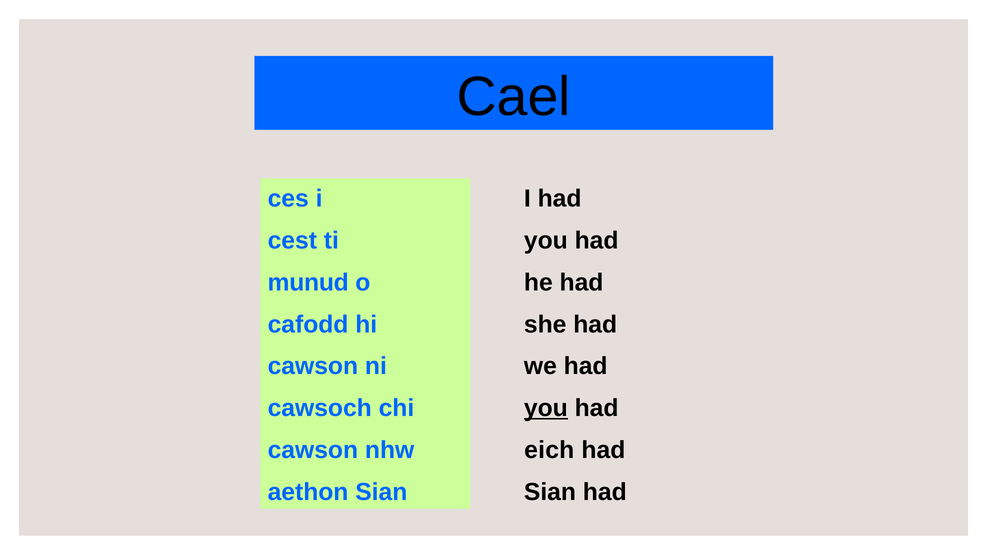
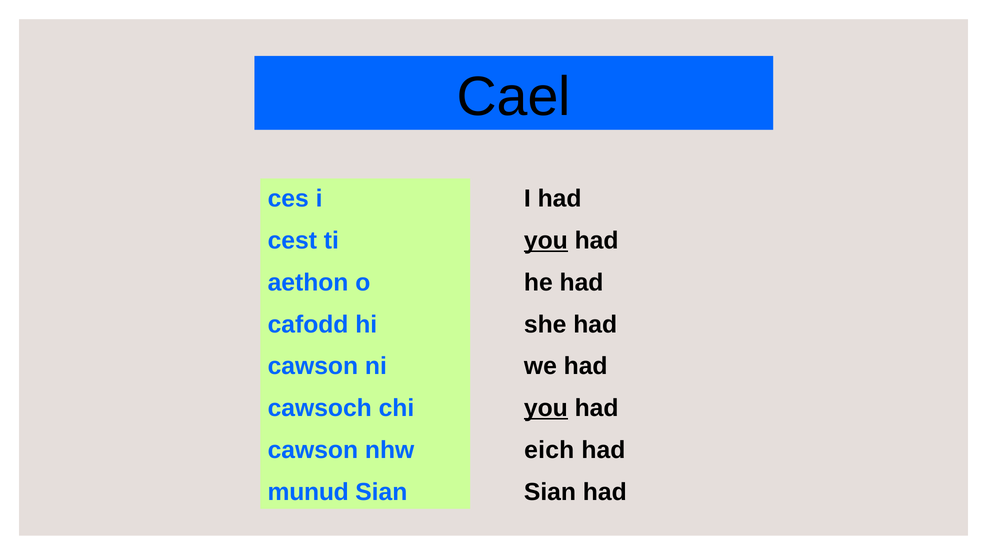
you at (546, 241) underline: none -> present
munud: munud -> aethon
aethon: aethon -> munud
